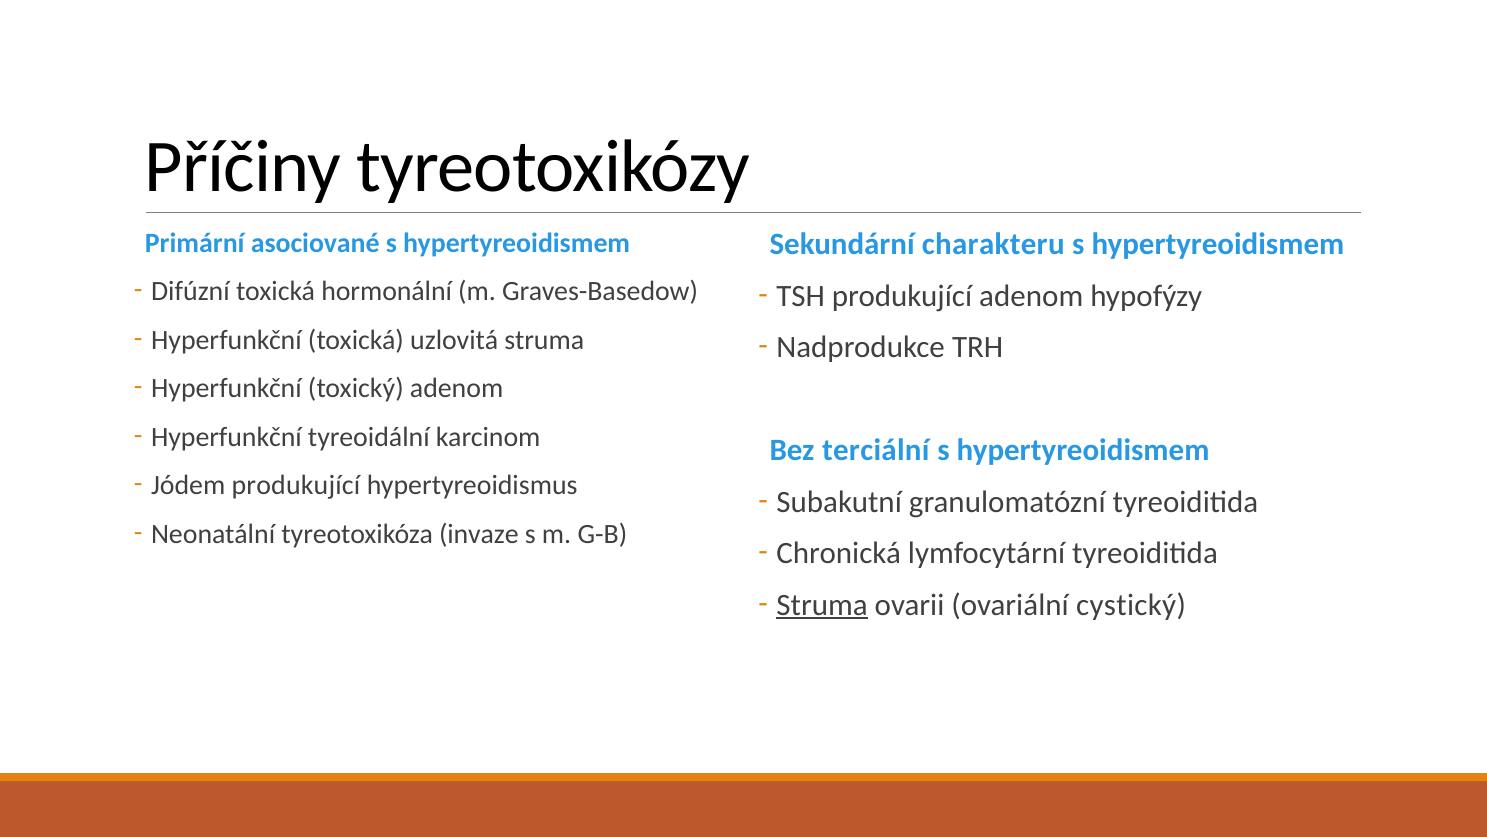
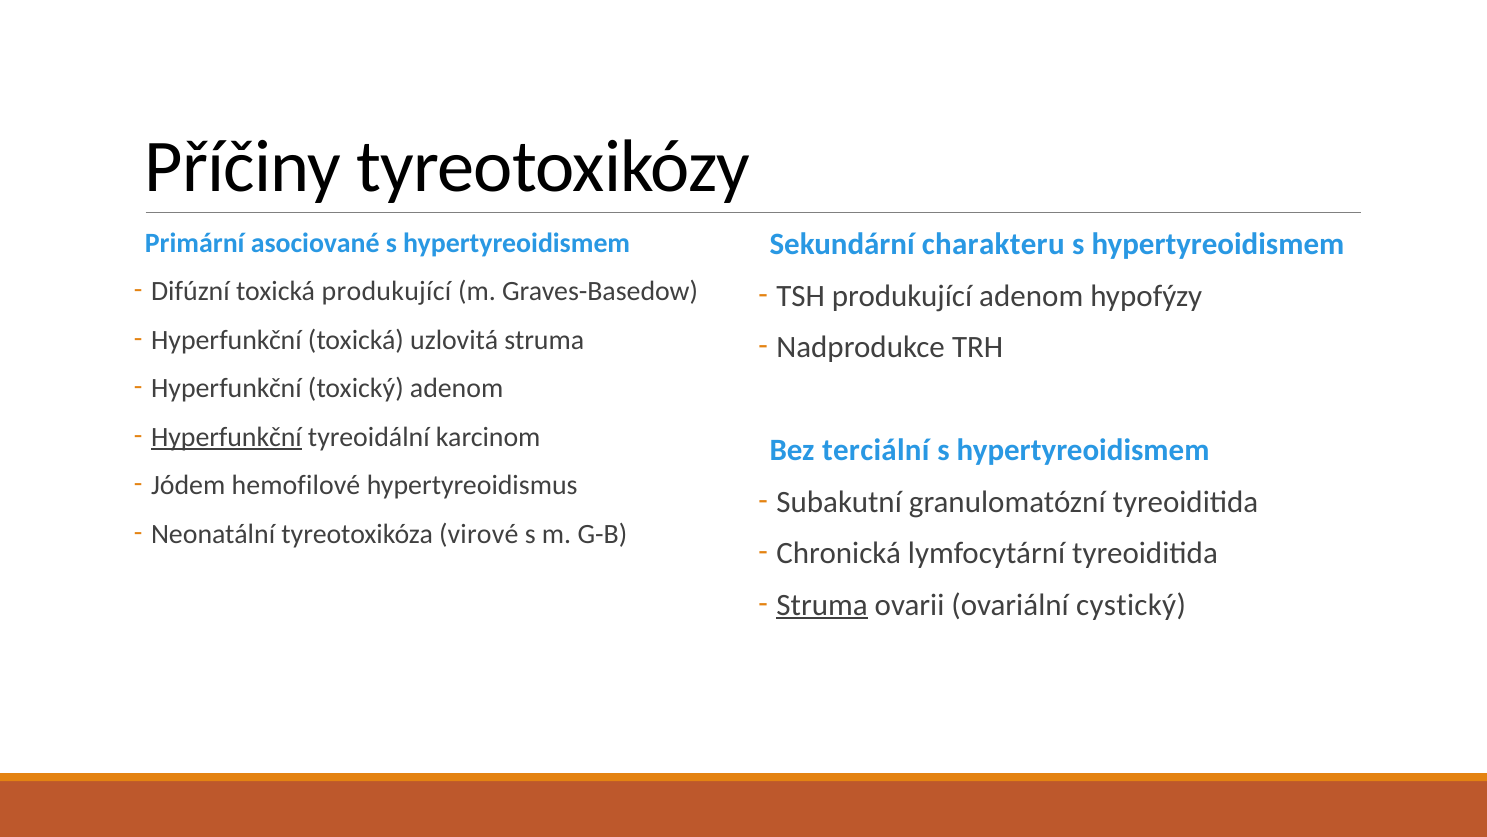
toxická hormonální: hormonální -> produkující
Hyperfunkční at (226, 437) underline: none -> present
Jódem produkující: produkující -> hemofilové
invaze: invaze -> virové
